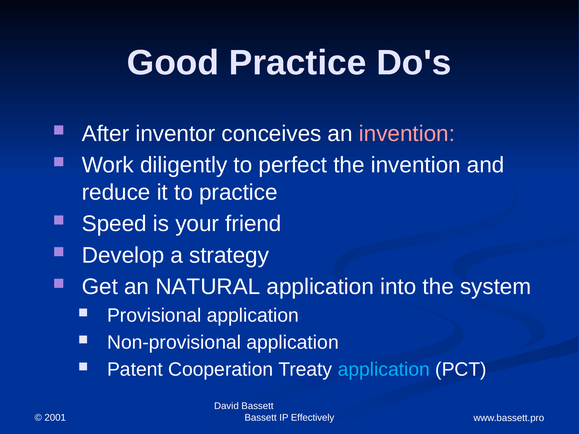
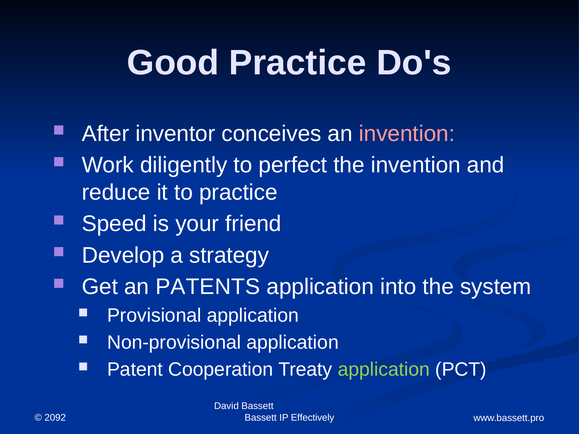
NATURAL: NATURAL -> PATENTS
application at (384, 370) colour: light blue -> light green
2001: 2001 -> 2092
